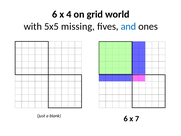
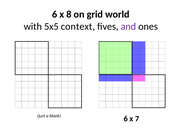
4: 4 -> 8
missing: missing -> context
and colour: blue -> purple
